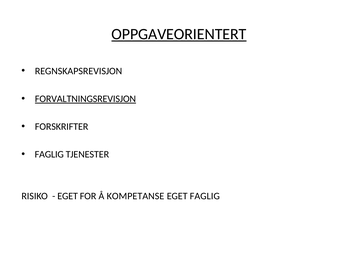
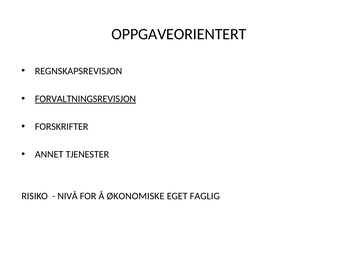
OPPGAVEORIENTERT underline: present -> none
FAGLIG at (49, 155): FAGLIG -> ANNET
EGET at (68, 197): EGET -> NIVÅ
KOMPETANSE: KOMPETANSE -> ØKONOMISKE
